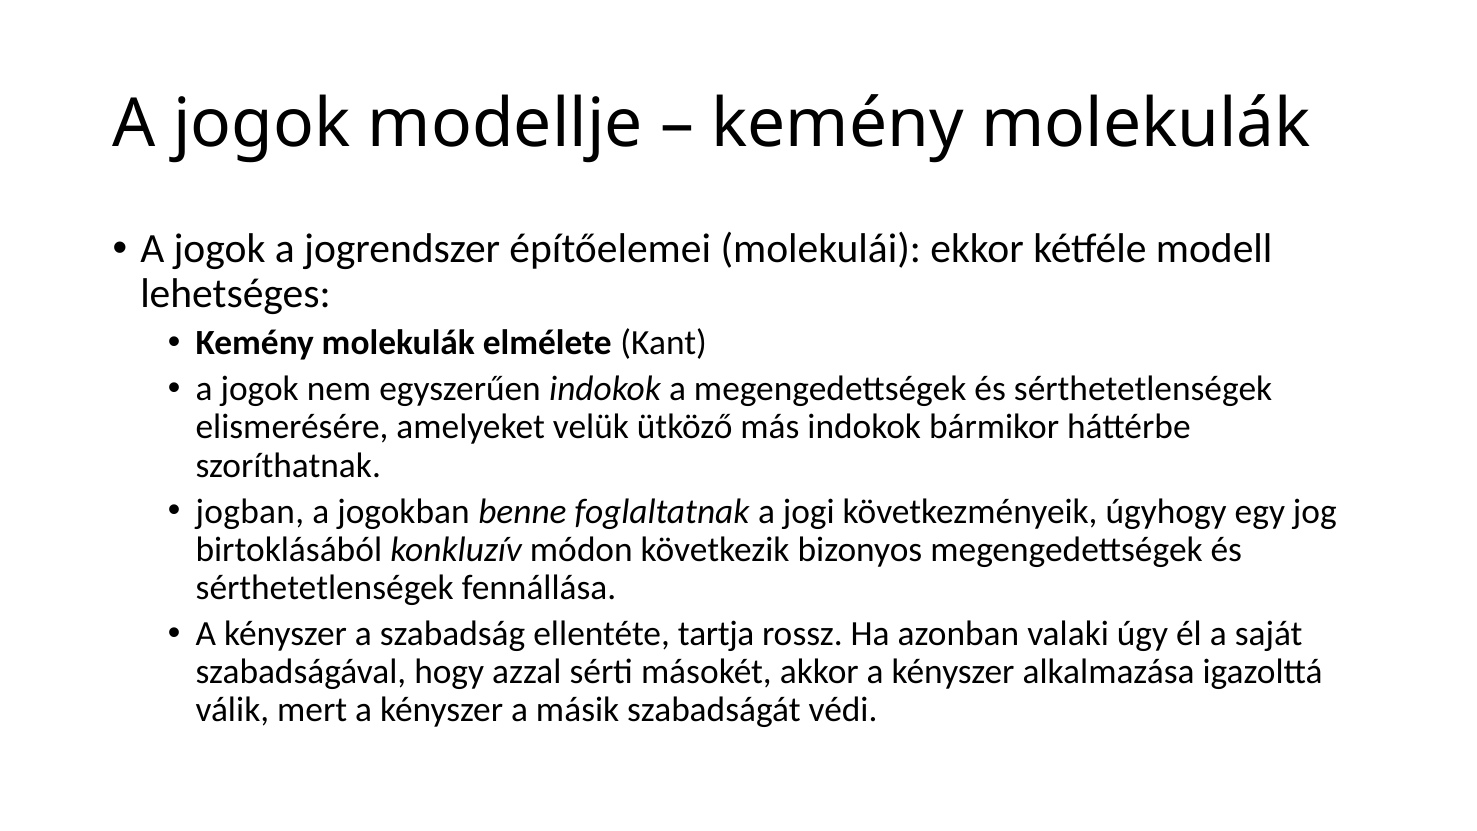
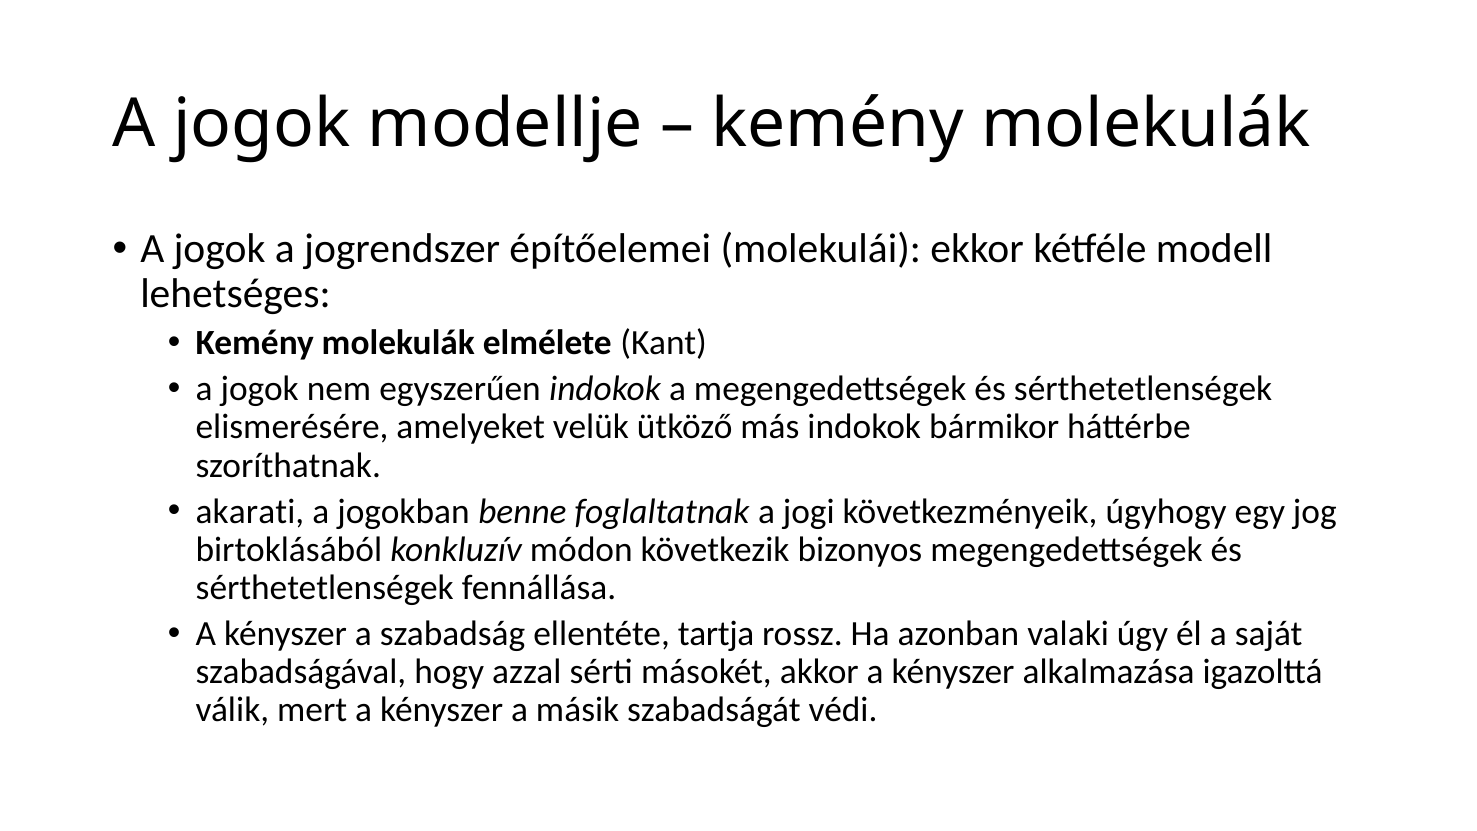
jogban: jogban -> akarati
